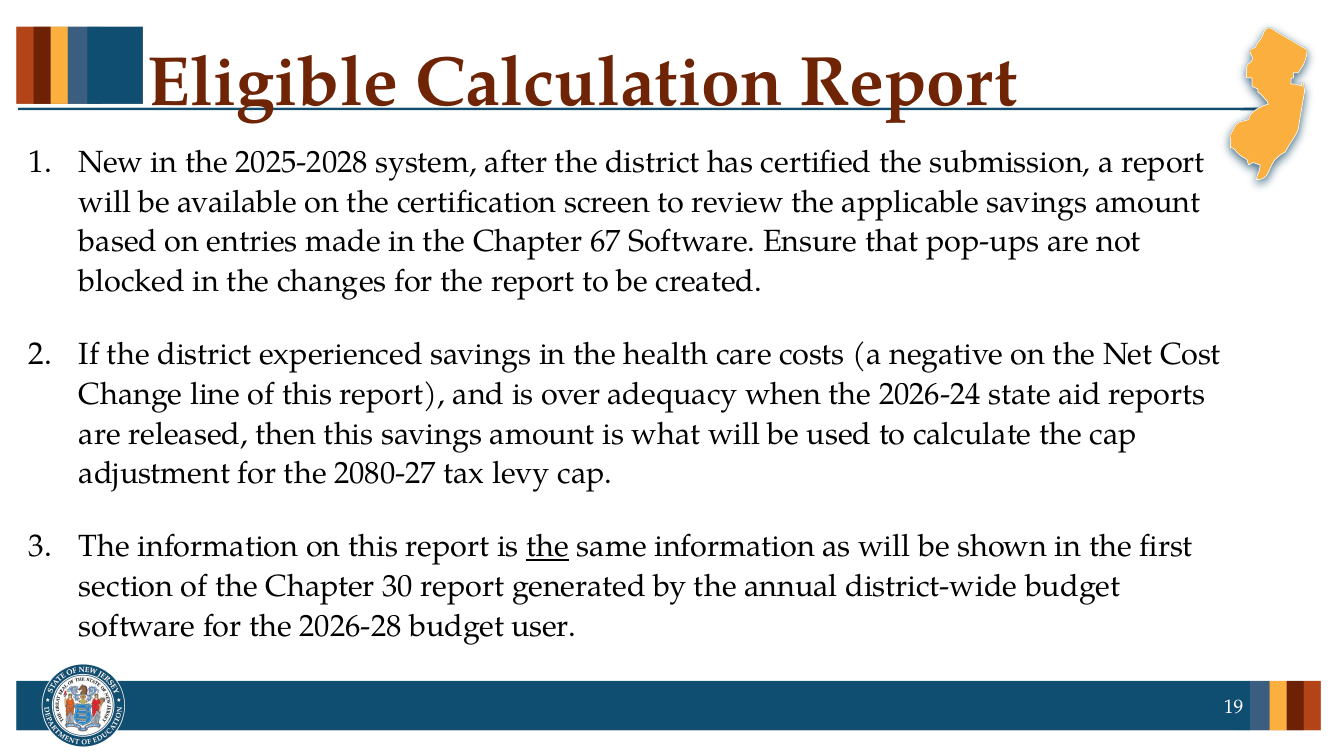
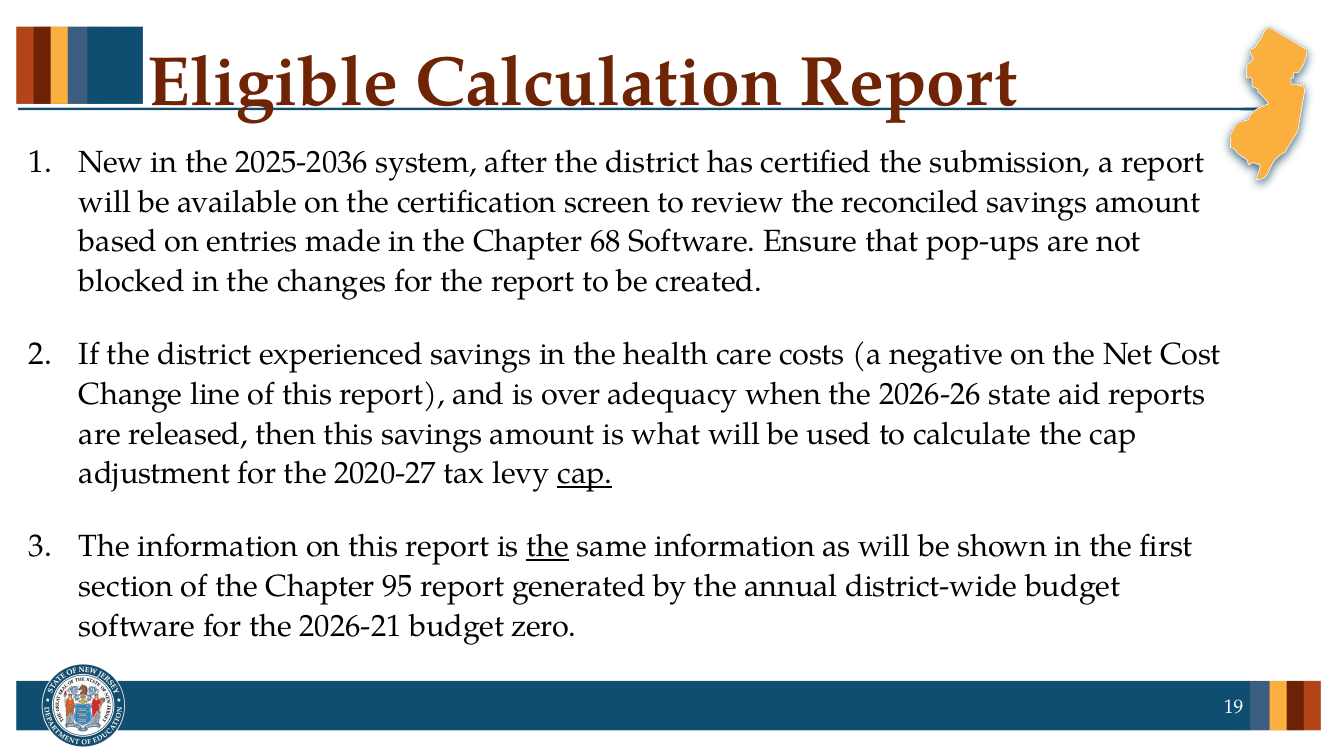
2025-2028: 2025-2028 -> 2025-2036
applicable: applicable -> reconciled
67: 67 -> 68
2026-24: 2026-24 -> 2026-26
2080-27: 2080-27 -> 2020-27
cap at (585, 474) underline: none -> present
30: 30 -> 95
2026-28: 2026-28 -> 2026-21
user: user -> zero
